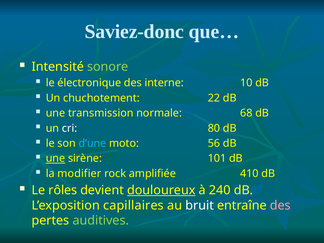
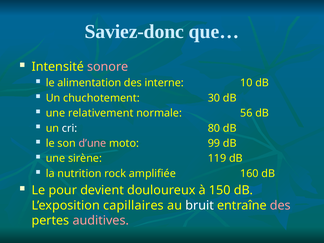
sonore colour: light green -> pink
électronique: électronique -> alimentation
22: 22 -> 30
transmission: transmission -> relativement
68: 68 -> 56
d’une colour: light blue -> pink
56: 56 -> 99
une at (55, 158) underline: present -> none
101: 101 -> 119
modifier: modifier -> nutrition
410: 410 -> 160
rôles: rôles -> pour
douloureux underline: present -> none
240: 240 -> 150
auditives colour: light green -> pink
